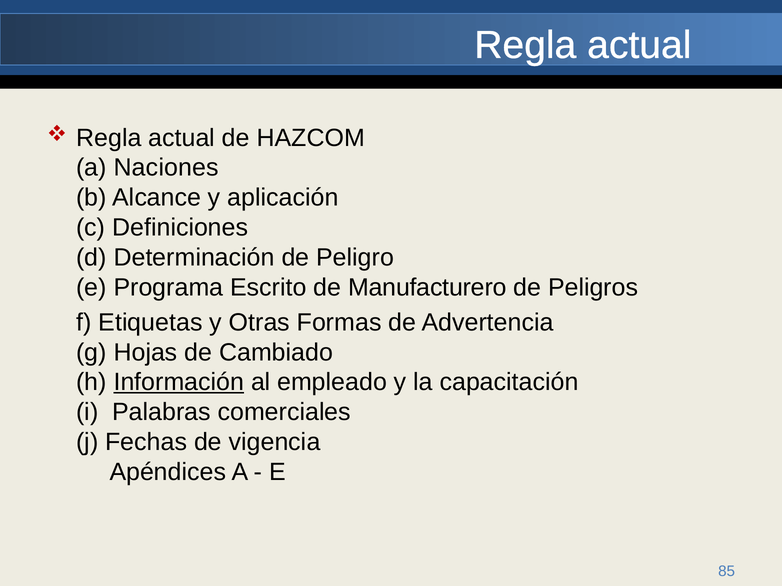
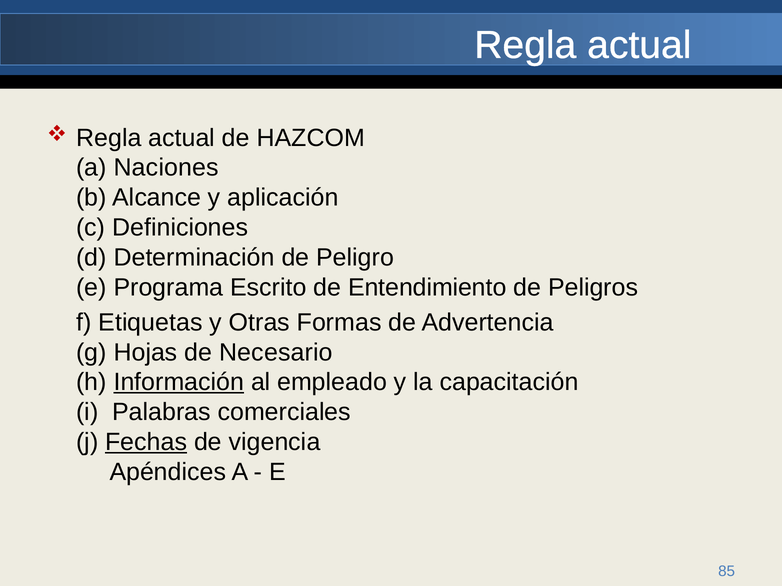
Manufacturero: Manufacturero -> Entendimiento
Cambiado: Cambiado -> Necesario
Fechas underline: none -> present
